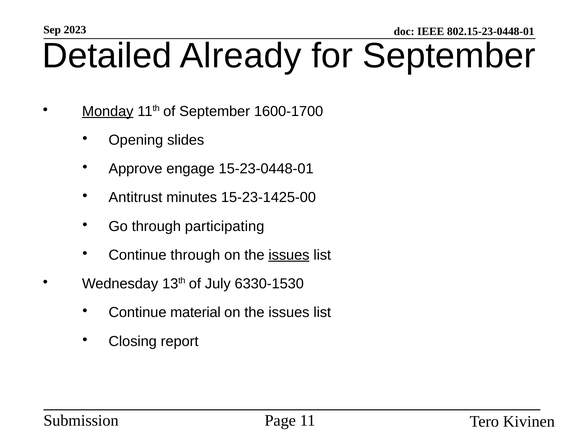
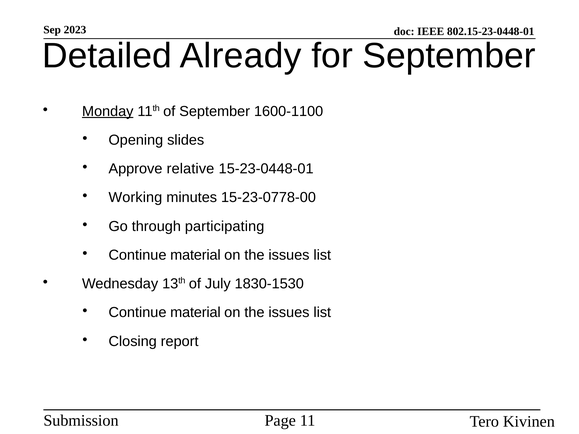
1600-1700: 1600-1700 -> 1600-1100
engage: engage -> relative
Antitrust: Antitrust -> Working
15-23-1425-00: 15-23-1425-00 -> 15-23-0778-00
through at (195, 255): through -> material
issues at (289, 255) underline: present -> none
6330-1530: 6330-1530 -> 1830-1530
